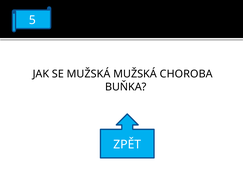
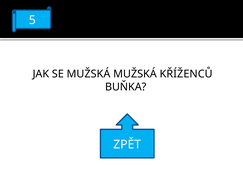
CHOROBA: CHOROBA -> KŘÍŽENCŮ
